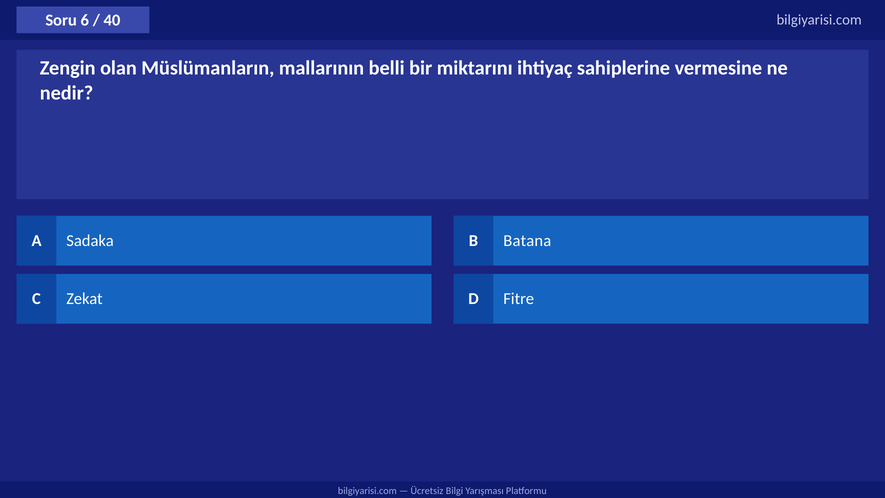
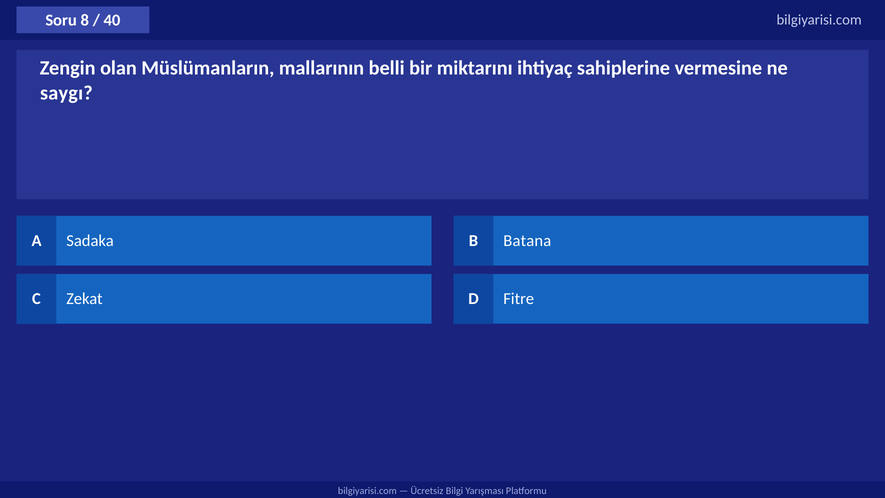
6: 6 -> 8
nedir: nedir -> saygı
